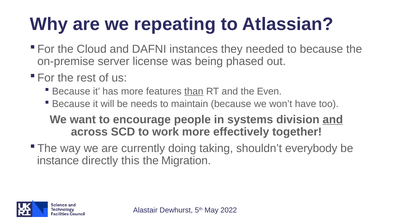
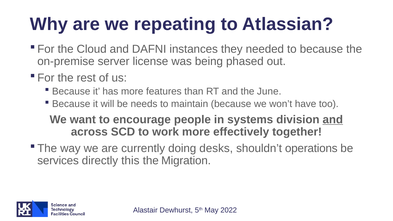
than underline: present -> none
Even: Even -> June
taking: taking -> desks
everybody: everybody -> operations
instance: instance -> services
